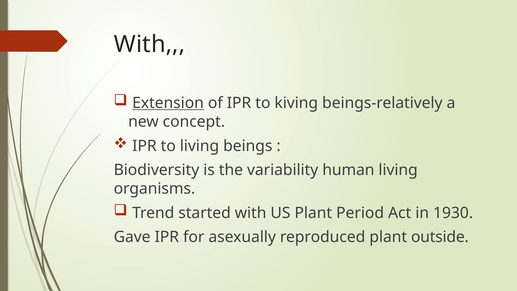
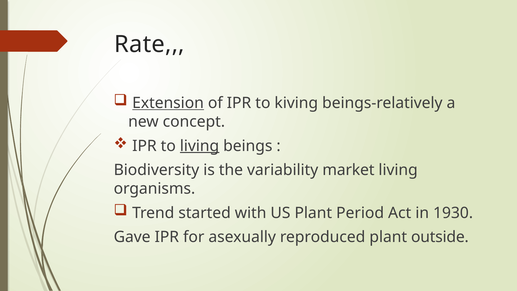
With at (149, 44): With -> Rate
living at (200, 146) underline: none -> present
human: human -> market
